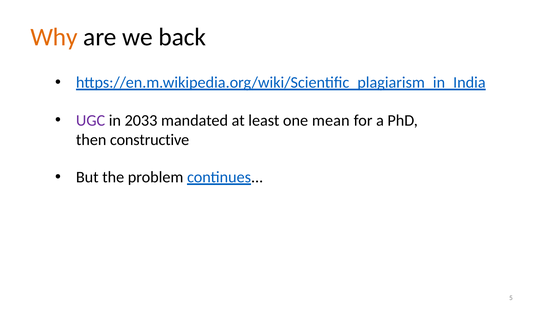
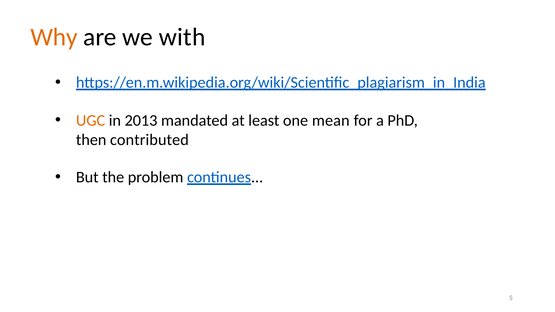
back: back -> with
UGC colour: purple -> orange
2033: 2033 -> 2013
constructive: constructive -> contributed
